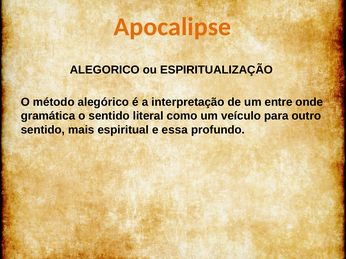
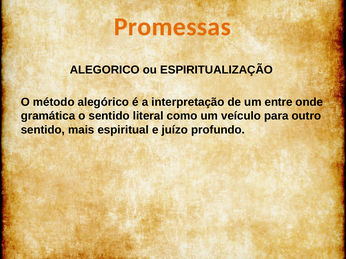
Apocalipse: Apocalipse -> Promessas
essa: essa -> juízo
